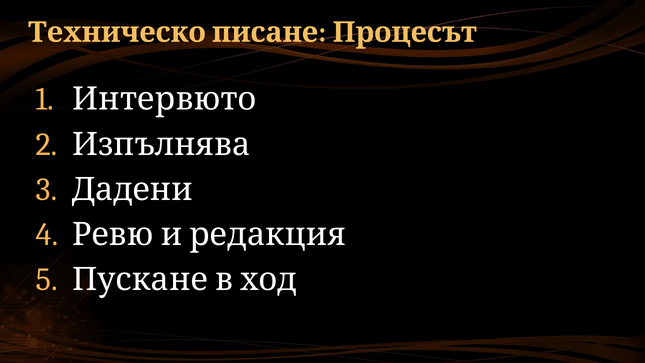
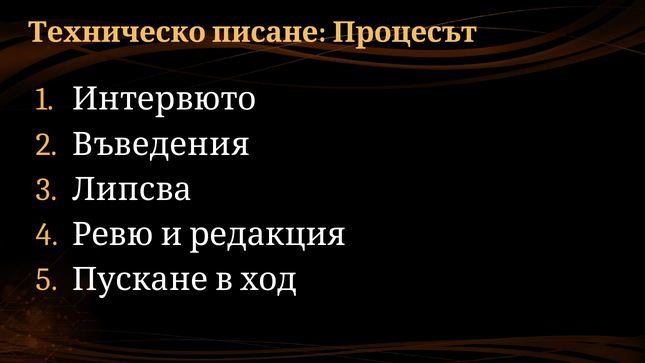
Изпълнява: Изпълнява -> Въведения
Дадени: Дадени -> Липсва
